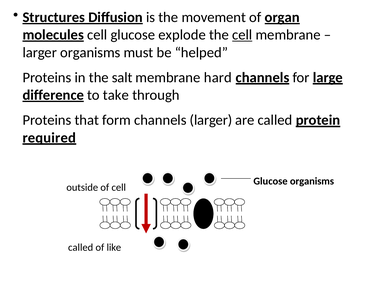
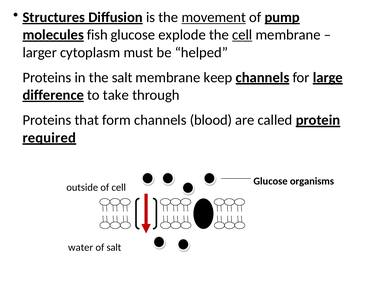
movement underline: none -> present
organ: organ -> pump
molecules cell: cell -> fish
larger organisms: organisms -> cytoplasm
hard: hard -> keep
channels larger: larger -> blood
called at (81, 247): called -> water
of like: like -> salt
